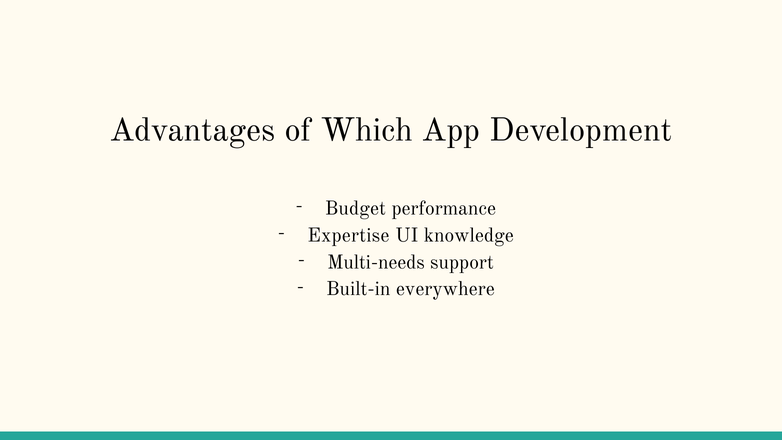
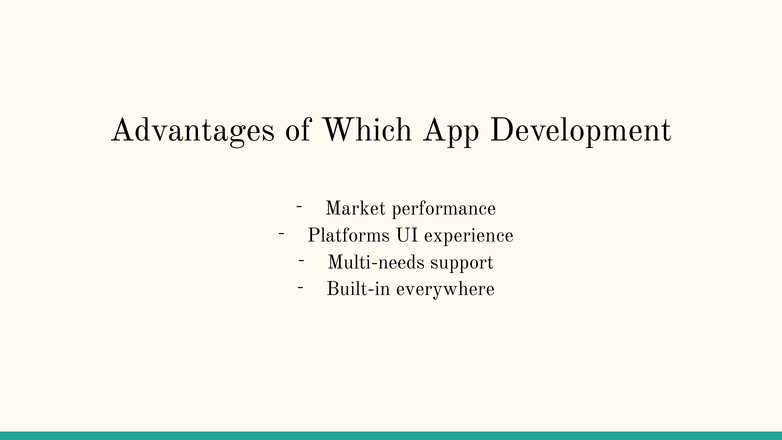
Budget: Budget -> Market
Expertise: Expertise -> Platforms
knowledge: knowledge -> experience
